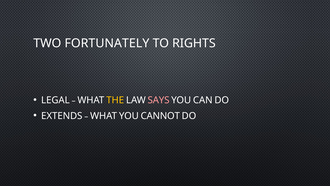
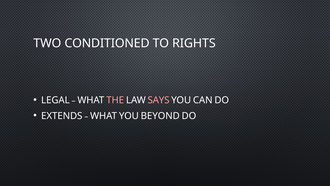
FORTUNATELY: FORTUNATELY -> CONDITIONED
THE colour: yellow -> pink
CANNOT: CANNOT -> BEYOND
